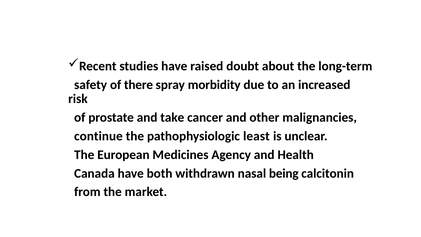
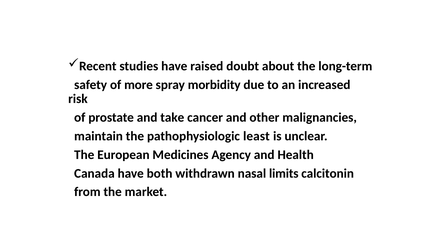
there: there -> more
continue: continue -> maintain
being: being -> limits
